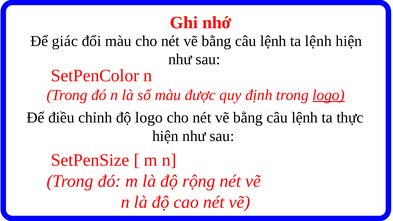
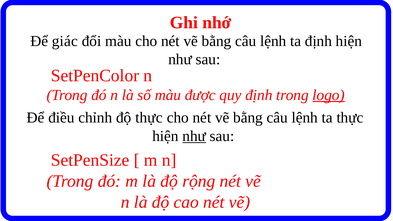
ta lệnh: lệnh -> định
độ logo: logo -> thực
như at (194, 136) underline: none -> present
